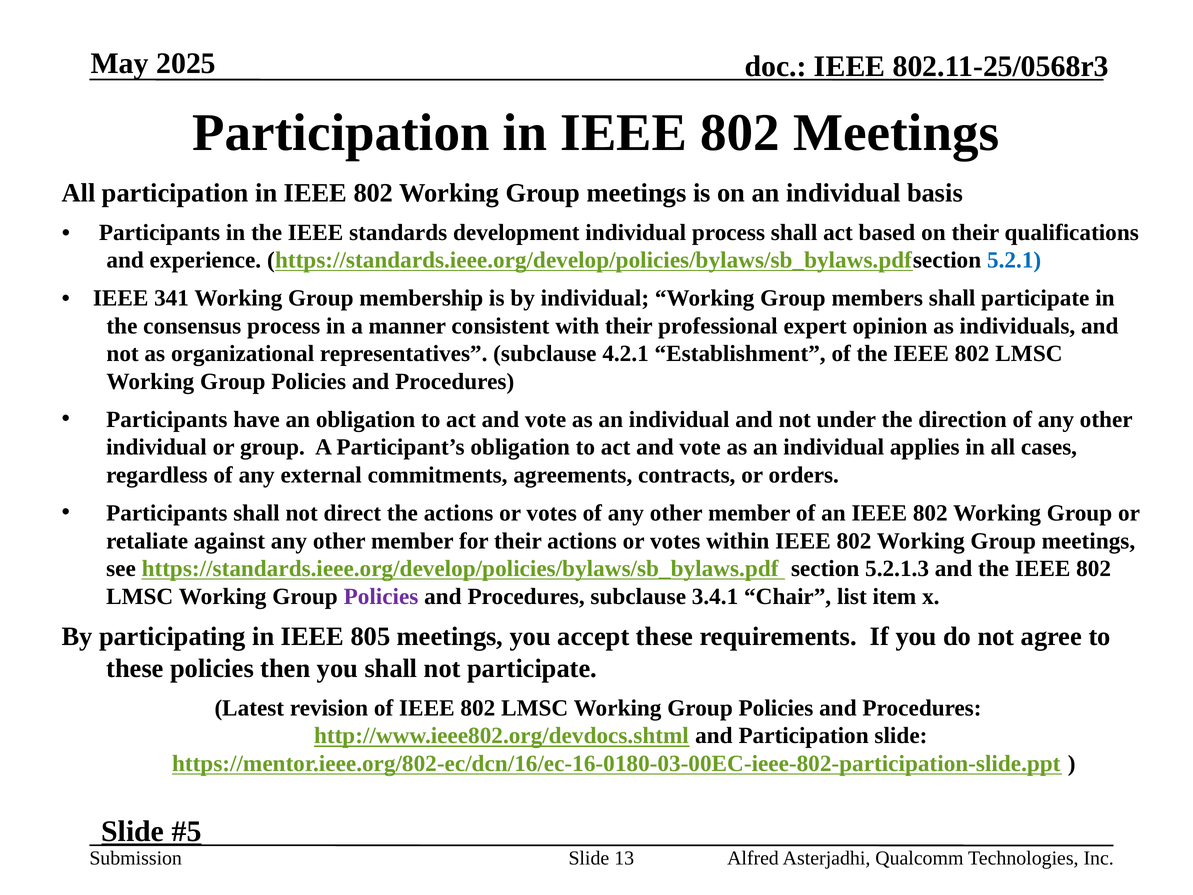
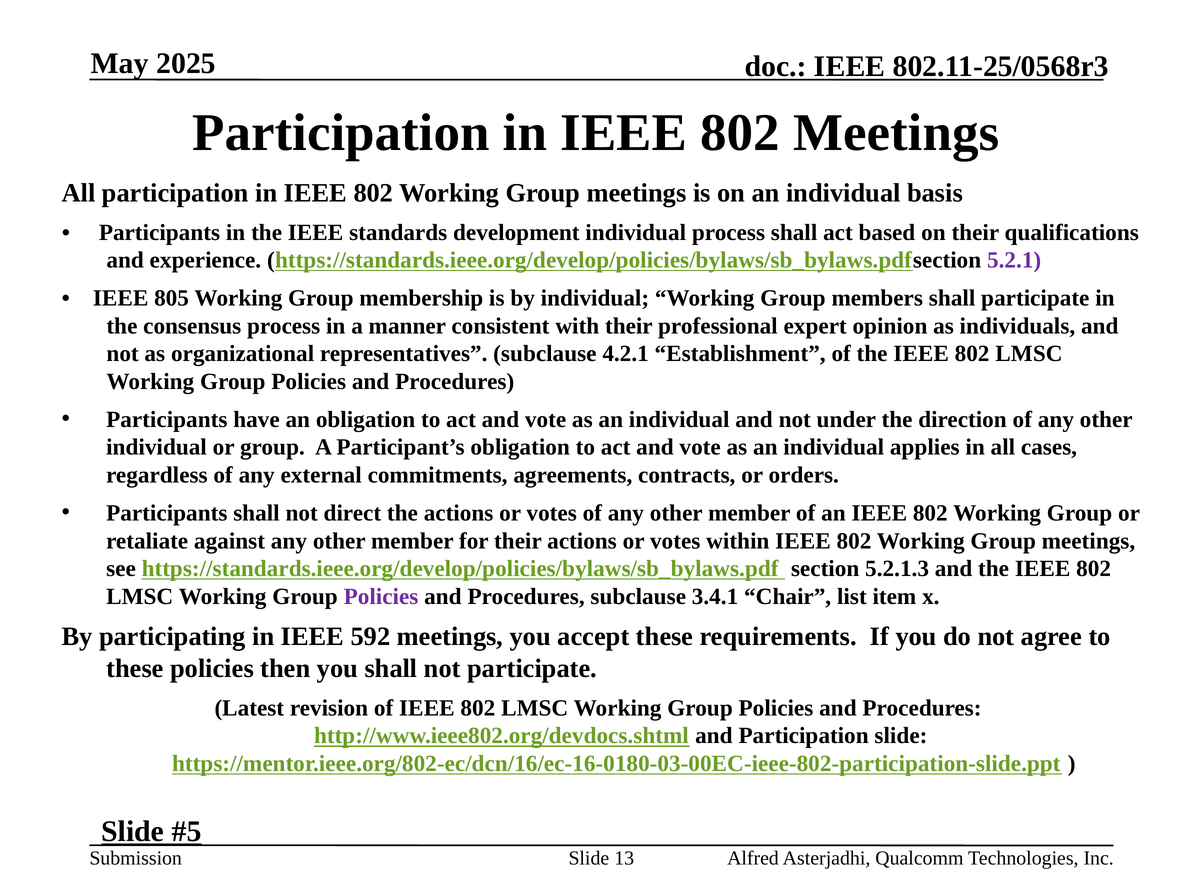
5.2.1 colour: blue -> purple
341: 341 -> 805
805: 805 -> 592
